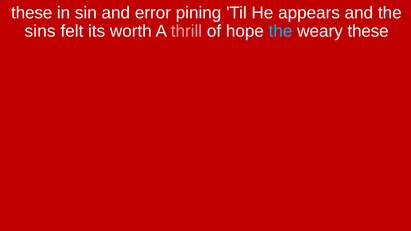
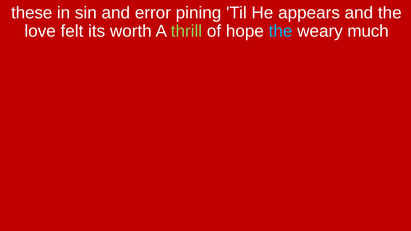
sins: sins -> love
thrill colour: pink -> light green
weary these: these -> much
